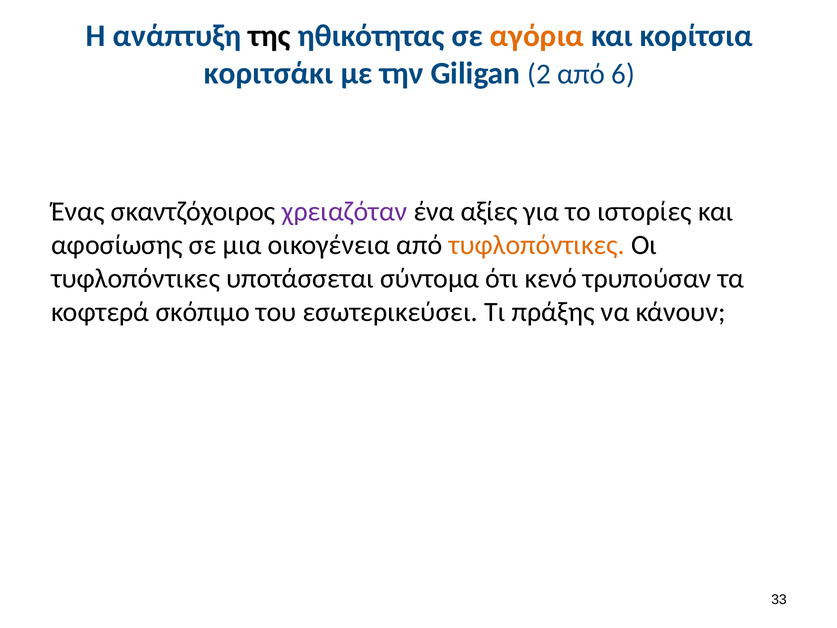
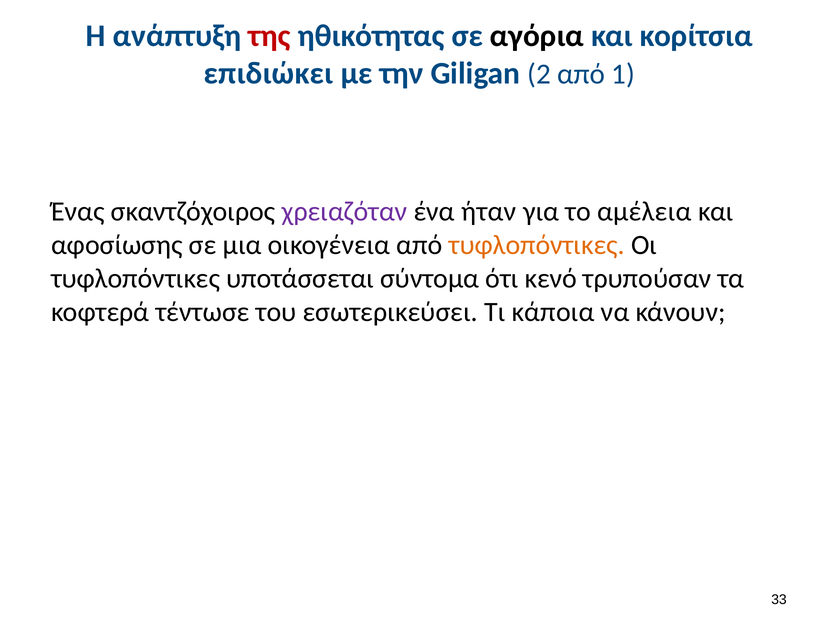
της colour: black -> red
αγόρια colour: orange -> black
κοριτσάκι: κοριτσάκι -> επιδιώκει
6: 6 -> 1
αξίες: αξίες -> ήταν
ιστορίες: ιστορίες -> αμέλεια
σκόπιμο: σκόπιμο -> τέντωσε
πράξης: πράξης -> κάποια
